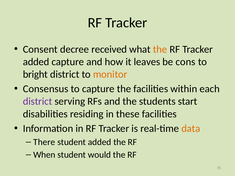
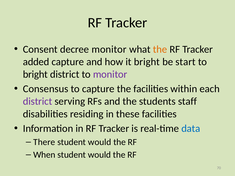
decree received: received -> monitor
it leaves: leaves -> bright
cons: cons -> start
monitor at (110, 74) colour: orange -> purple
start: start -> staff
data colour: orange -> blue
added at (100, 142): added -> would
